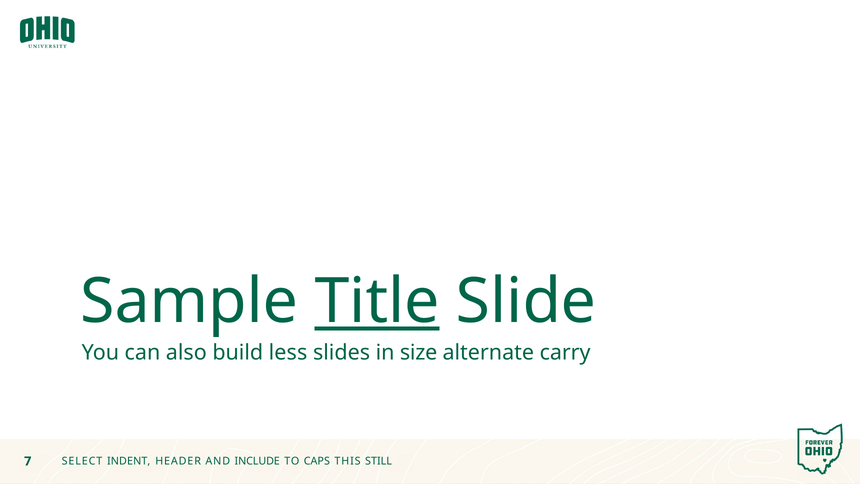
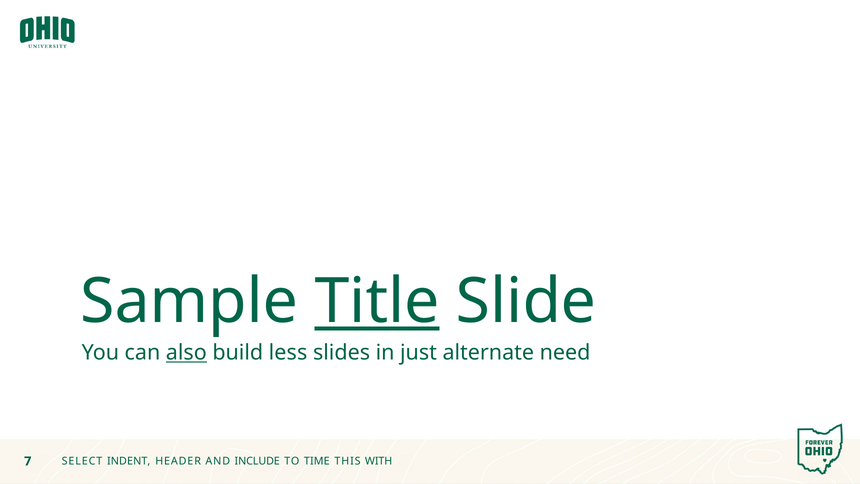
also underline: none -> present
size: size -> just
carry: carry -> need
CAPS: CAPS -> TIME
STILL: STILL -> WITH
